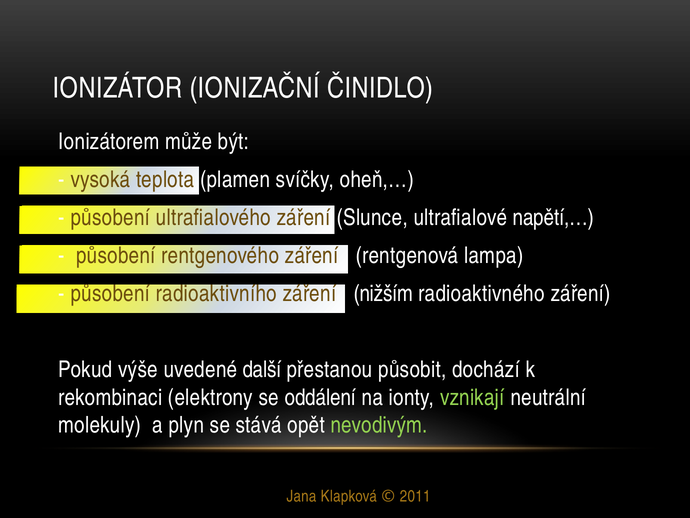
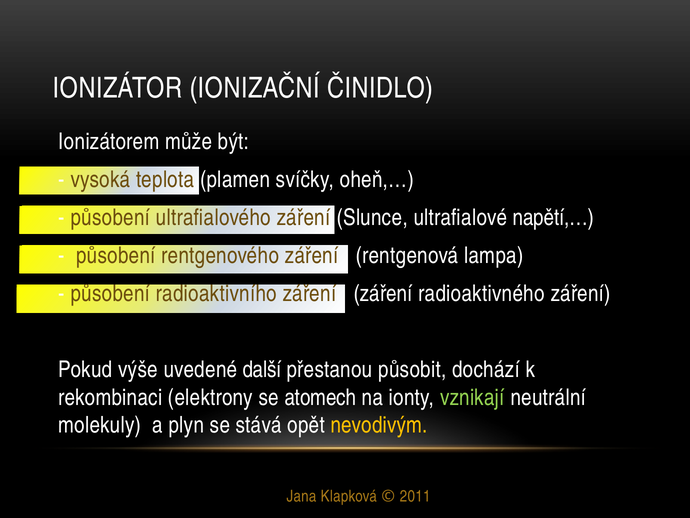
záření nižším: nižším -> záření
oddálení: oddálení -> atomech
nevodivým colour: light green -> yellow
